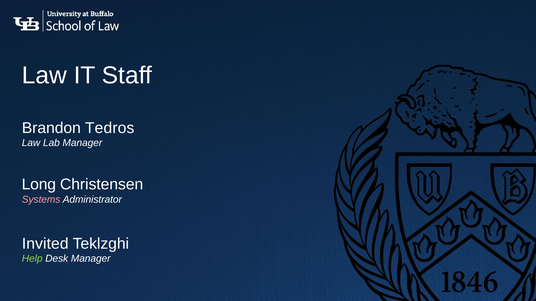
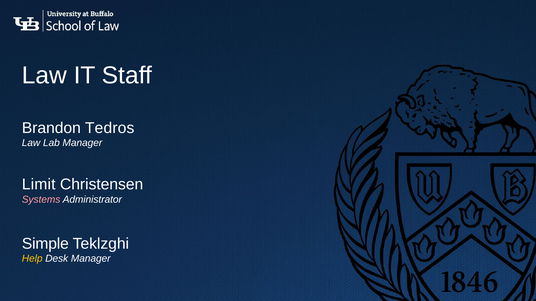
Long: Long -> Limit
Invited: Invited -> Simple
Help colour: light green -> yellow
